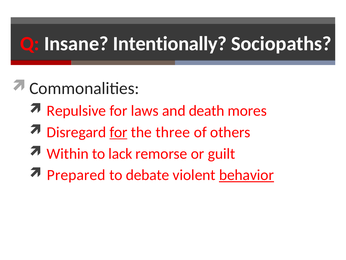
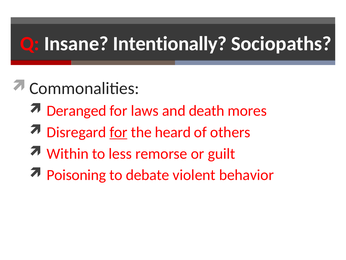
Repulsive: Repulsive -> Deranged
three: three -> heard
lack: lack -> less
Prepared: Prepared -> Poisoning
behavior underline: present -> none
